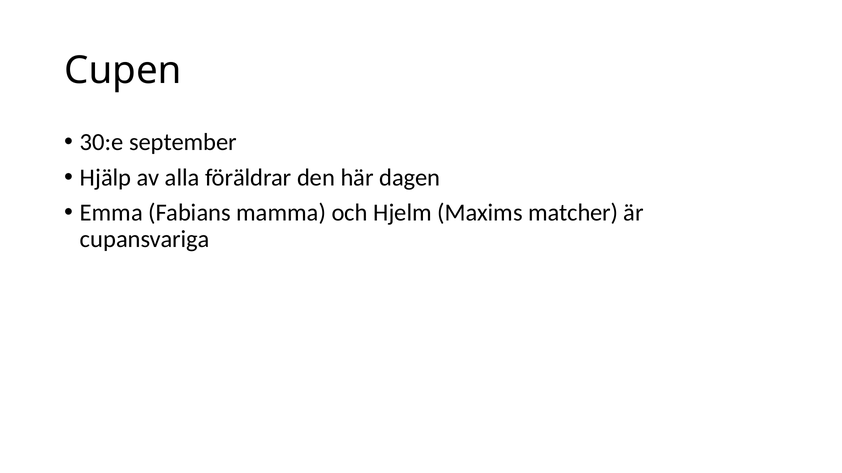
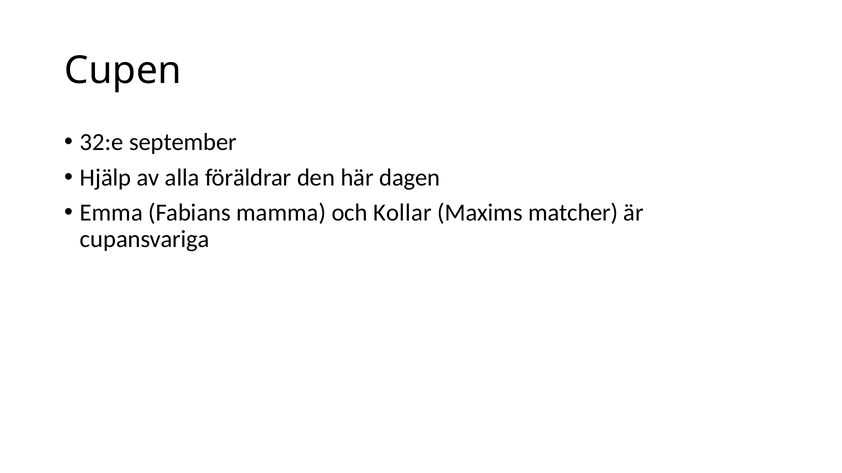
30:e: 30:e -> 32:e
Hjelm: Hjelm -> Kollar
